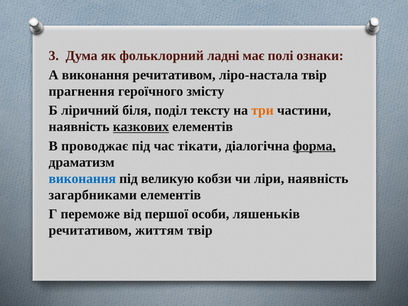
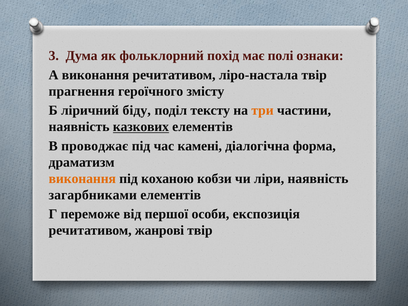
ладні: ладні -> похід
біля: біля -> біду
тікати: тікати -> камені
форма underline: present -> none
виконання at (82, 179) colour: blue -> orange
великую: великую -> коханою
ляшеньків: ляшеньків -> експозиція
життям: життям -> жанрові
